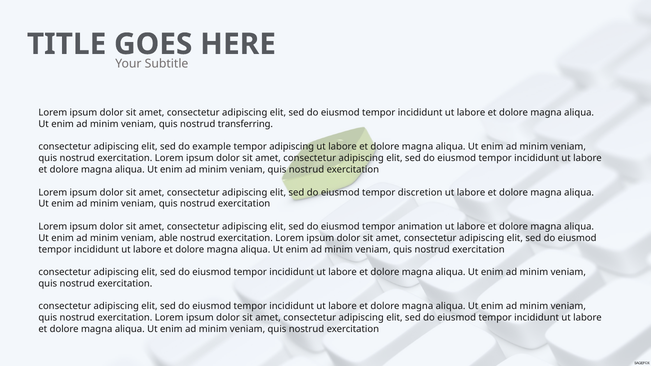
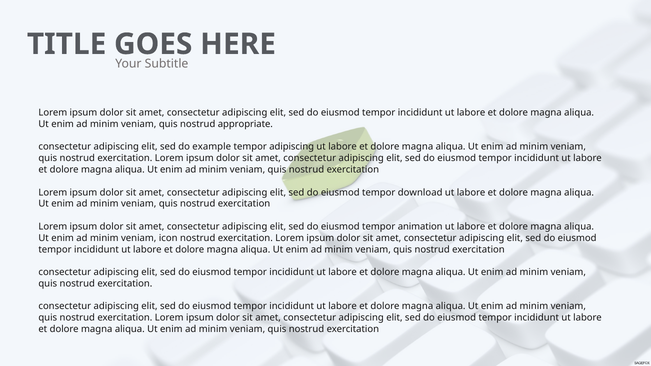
transferring: transferring -> appropriate
discretion: discretion -> download
able: able -> icon
